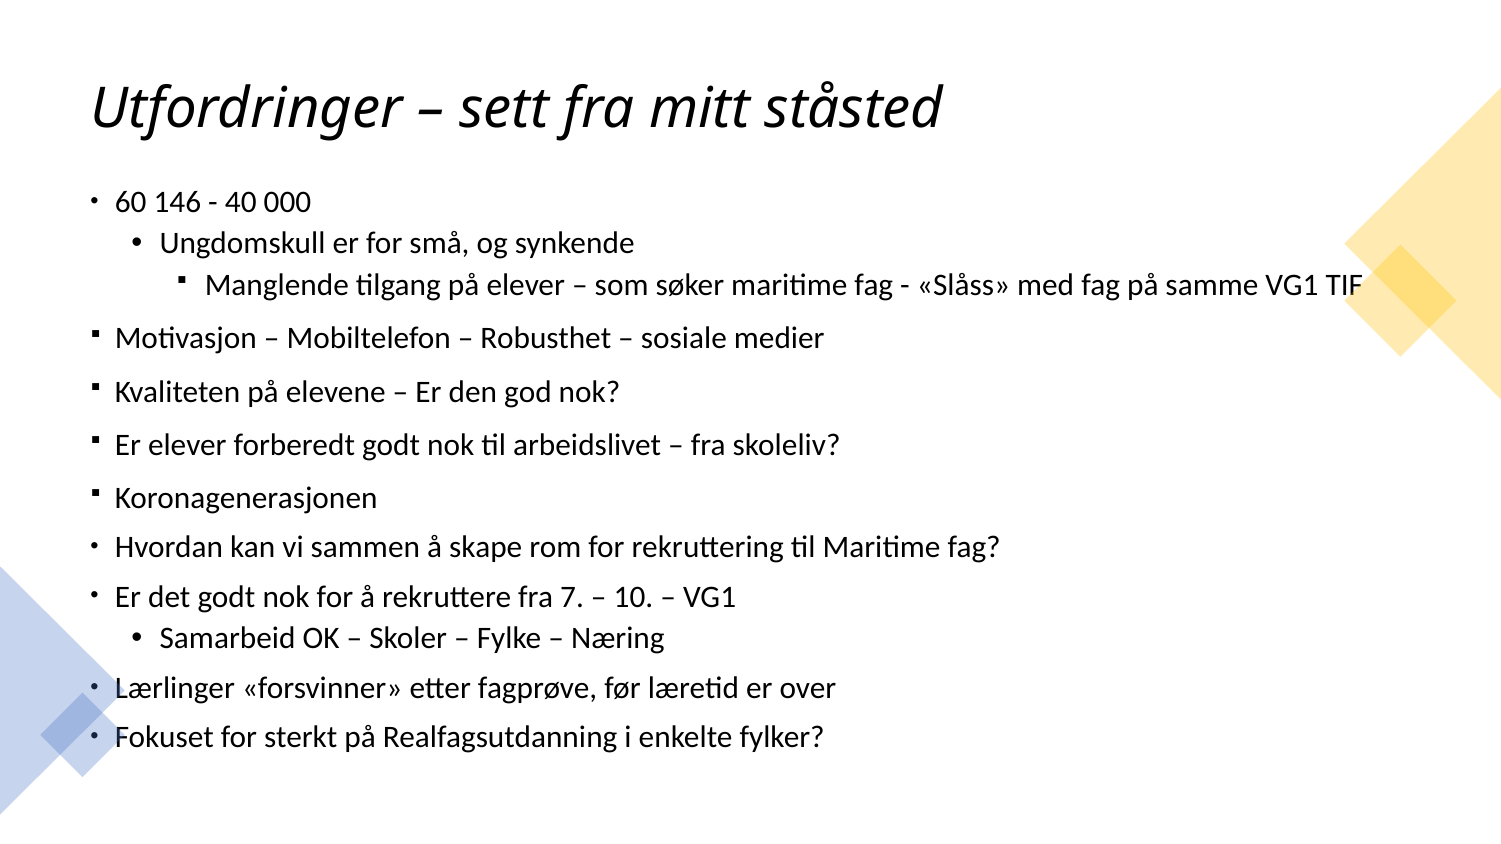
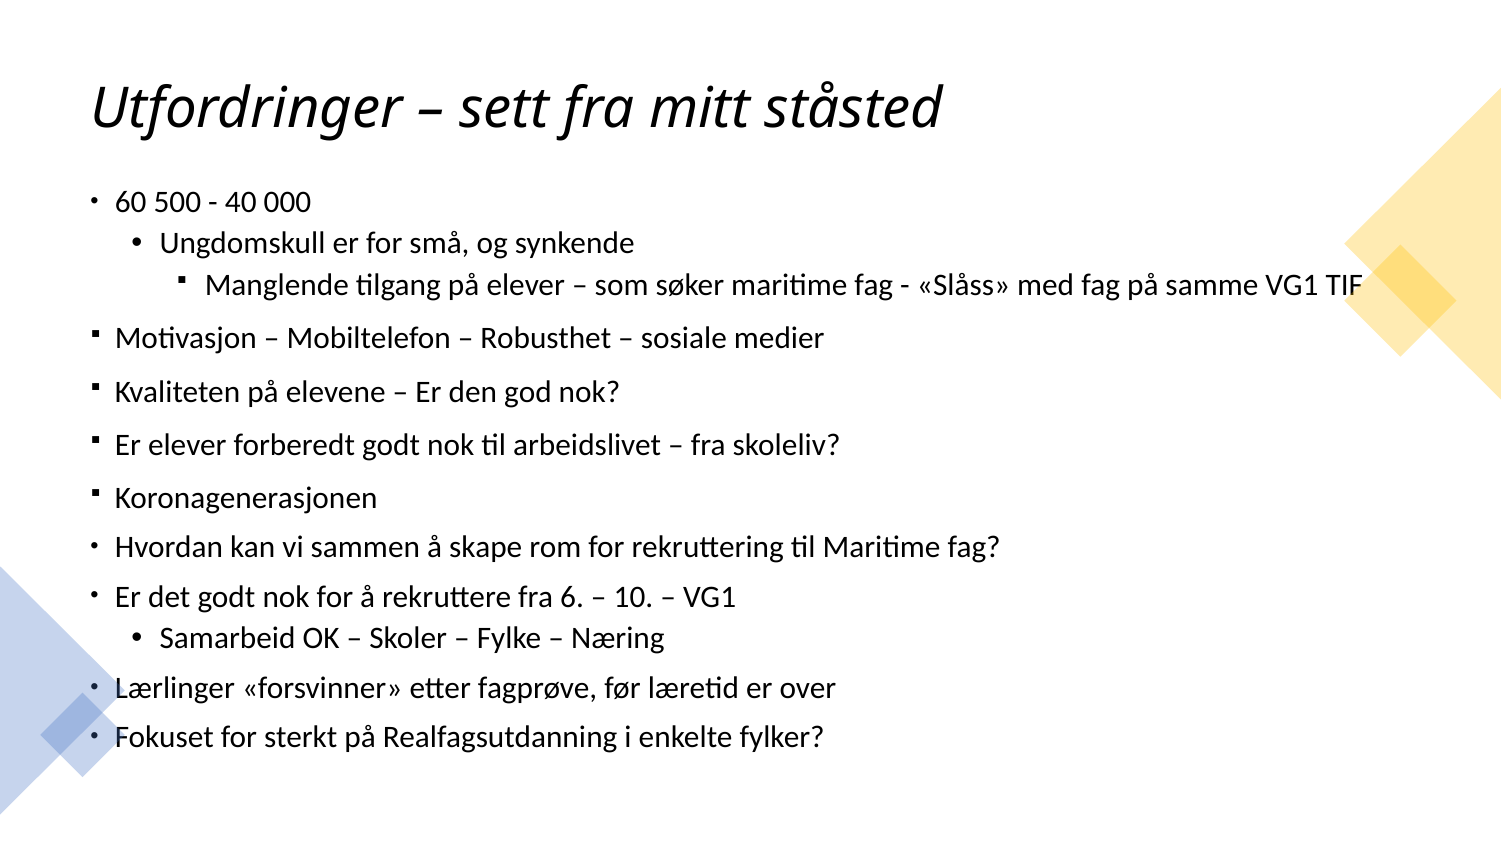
146: 146 -> 500
7: 7 -> 6
